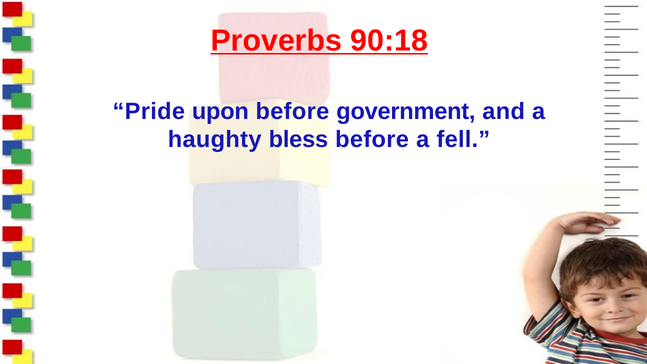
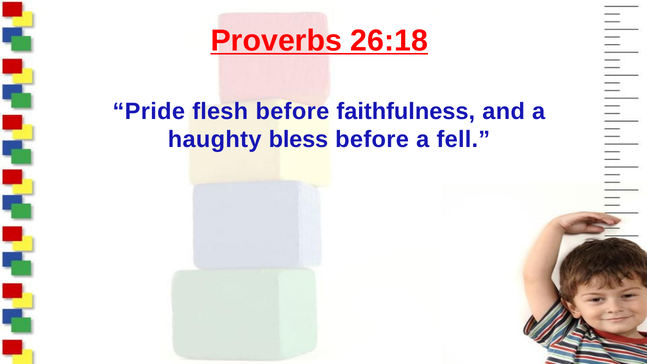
90:18: 90:18 -> 26:18
upon: upon -> flesh
government: government -> faithfulness
